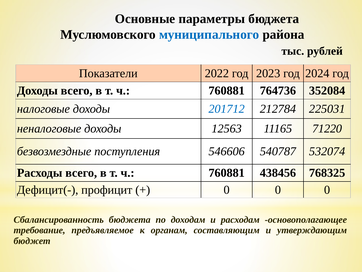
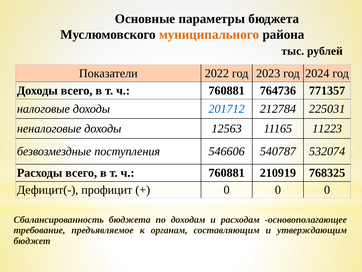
муниципального colour: blue -> orange
352084: 352084 -> 771357
71220: 71220 -> 11223
438456: 438456 -> 210919
